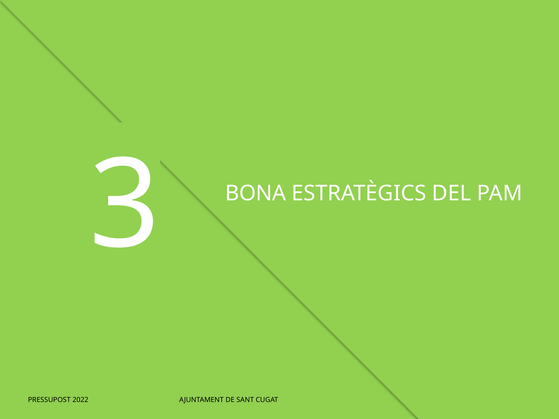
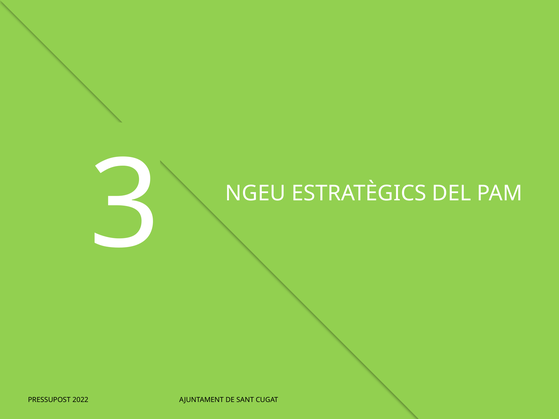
BONA: BONA -> NGEU
